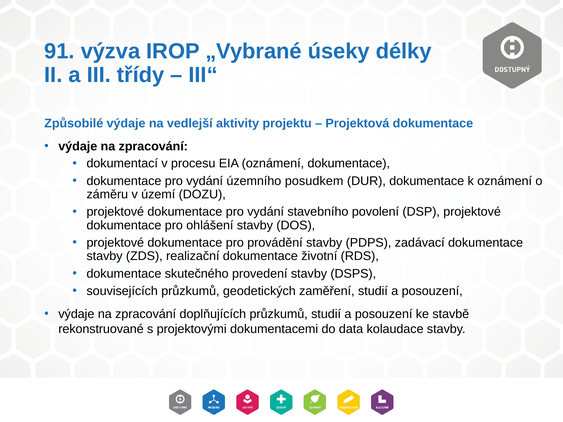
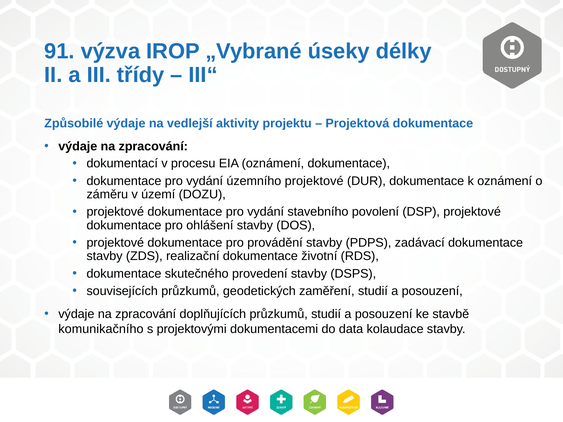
územního posudkem: posudkem -> projektové
rekonstruované: rekonstruované -> komunikačního
